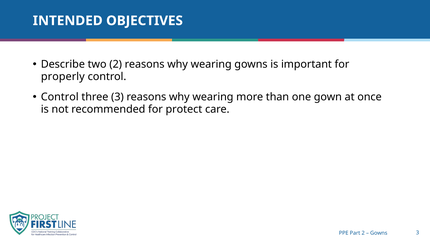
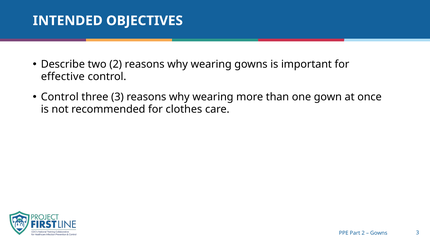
properly: properly -> effective
protect: protect -> clothes
